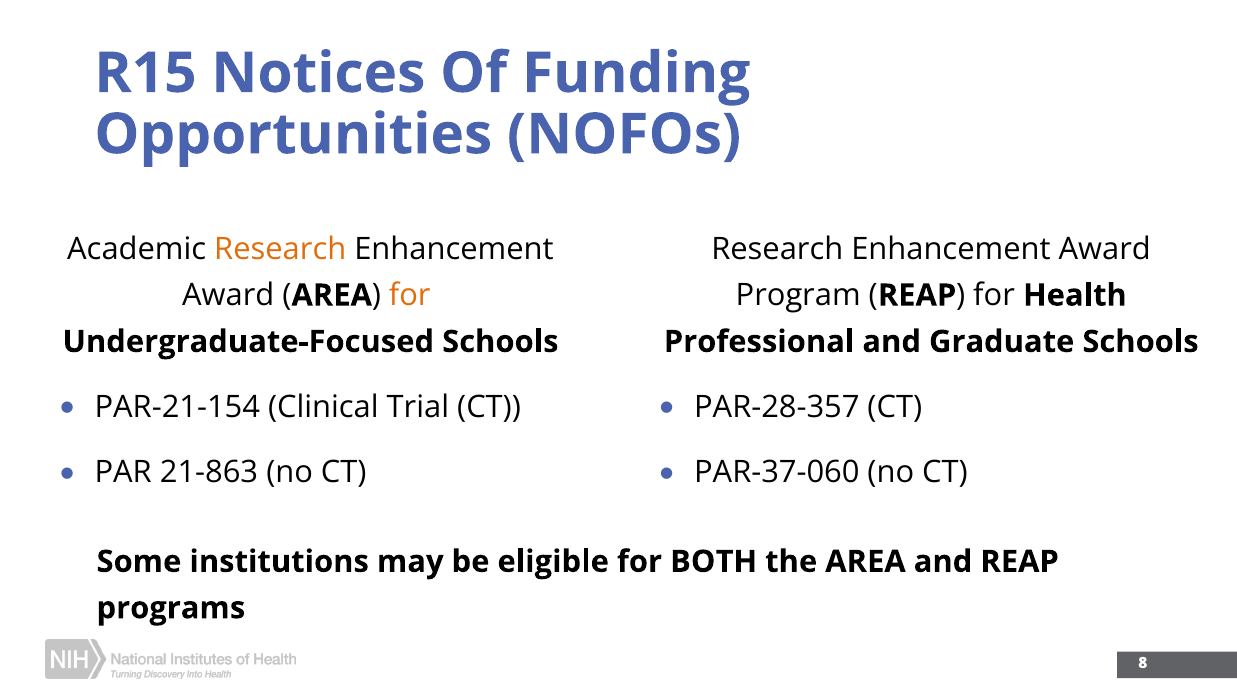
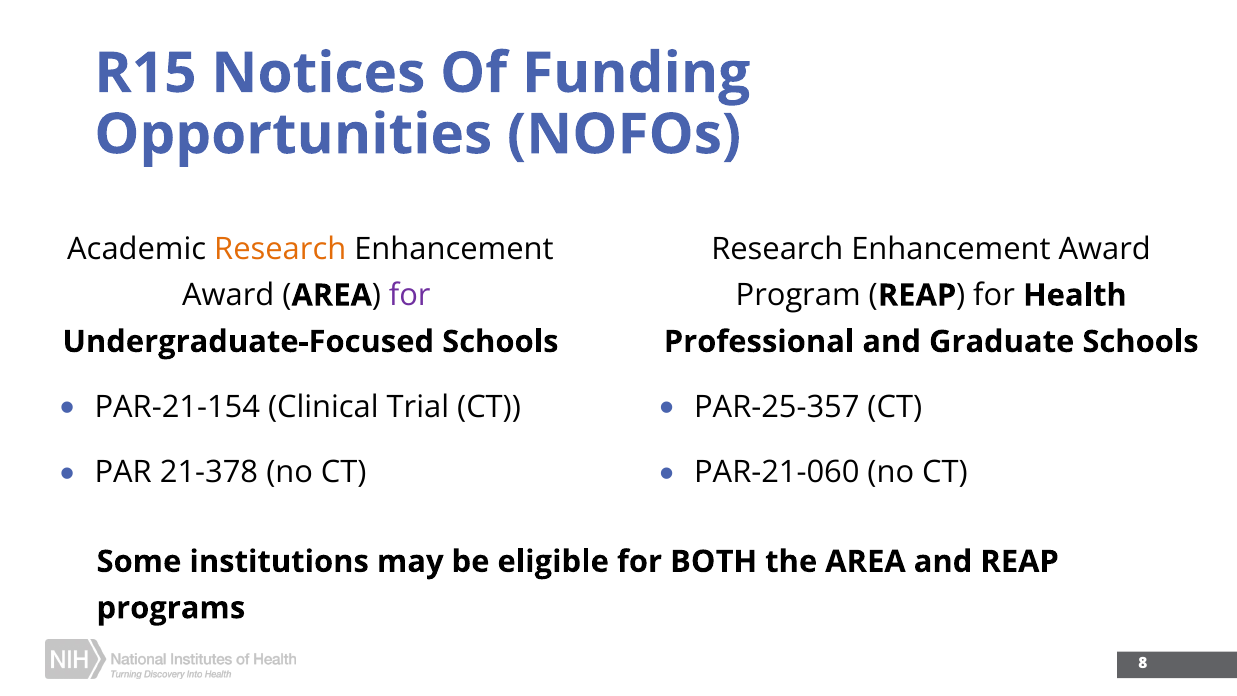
for at (410, 295) colour: orange -> purple
PAR-28-357: PAR-28-357 -> PAR-25-357
21-863: 21-863 -> 21-378
PAR-37-060: PAR-37-060 -> PAR-21-060
